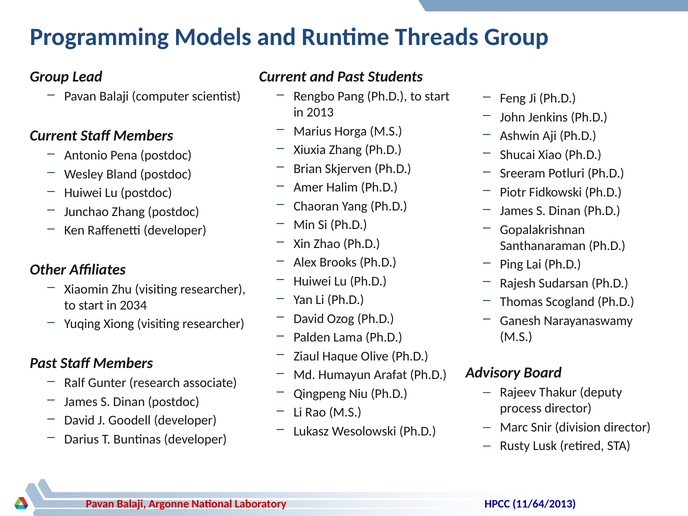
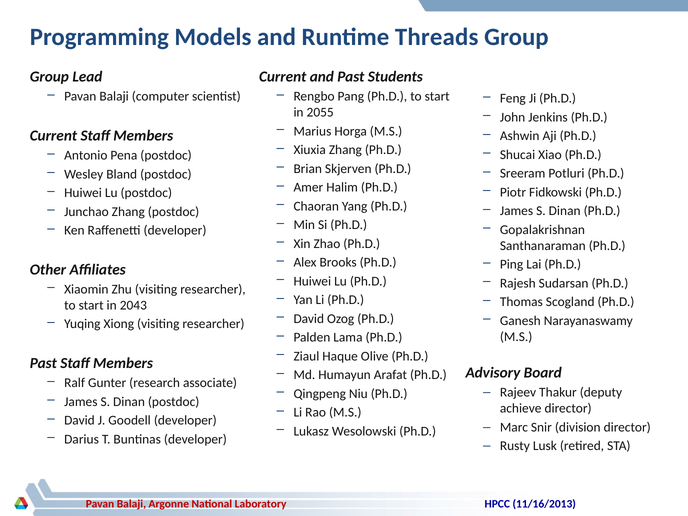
2013: 2013 -> 2055
2034: 2034 -> 2043
process: process -> achieve
11/64/2013: 11/64/2013 -> 11/16/2013
